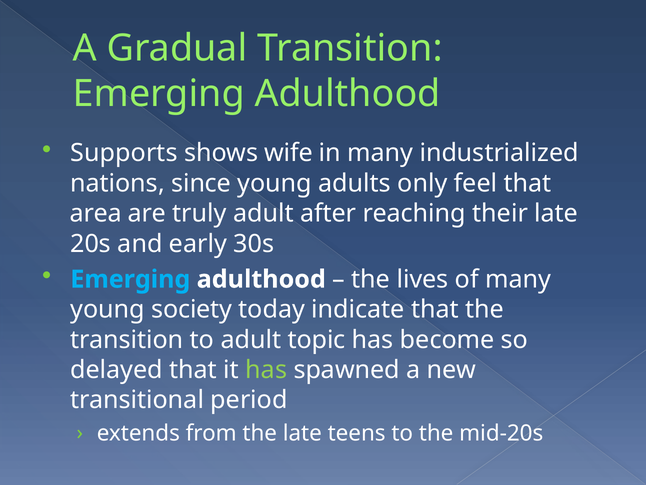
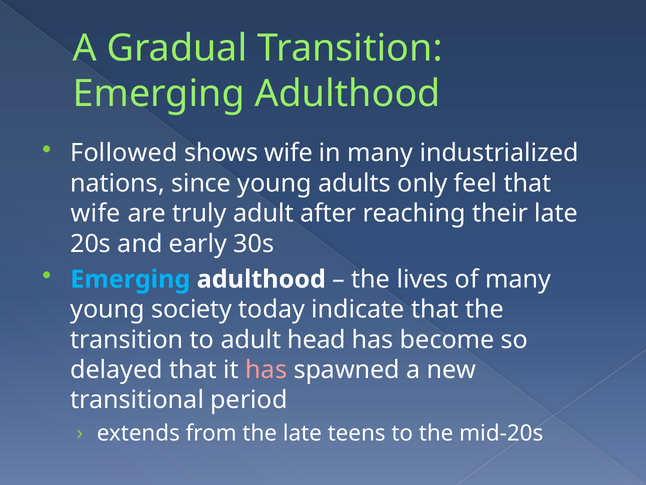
Supports: Supports -> Followed
area at (96, 213): area -> wife
topic: topic -> head
has at (266, 370) colour: light green -> pink
